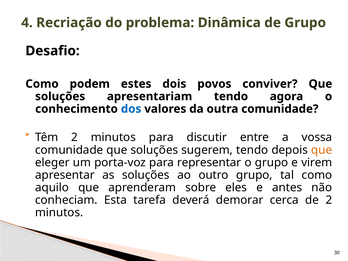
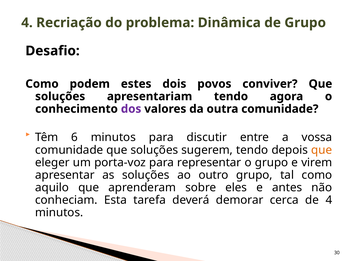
dos colour: blue -> purple
Têm 2: 2 -> 6
de 2: 2 -> 4
